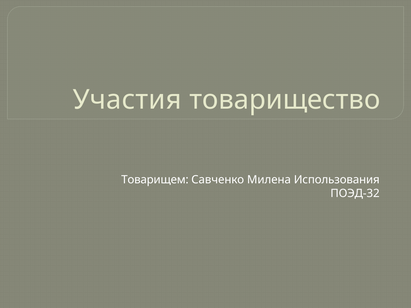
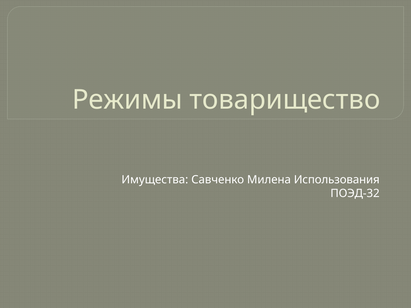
Участия: Участия -> Режимы
Товарищем: Товарищем -> Имущества
